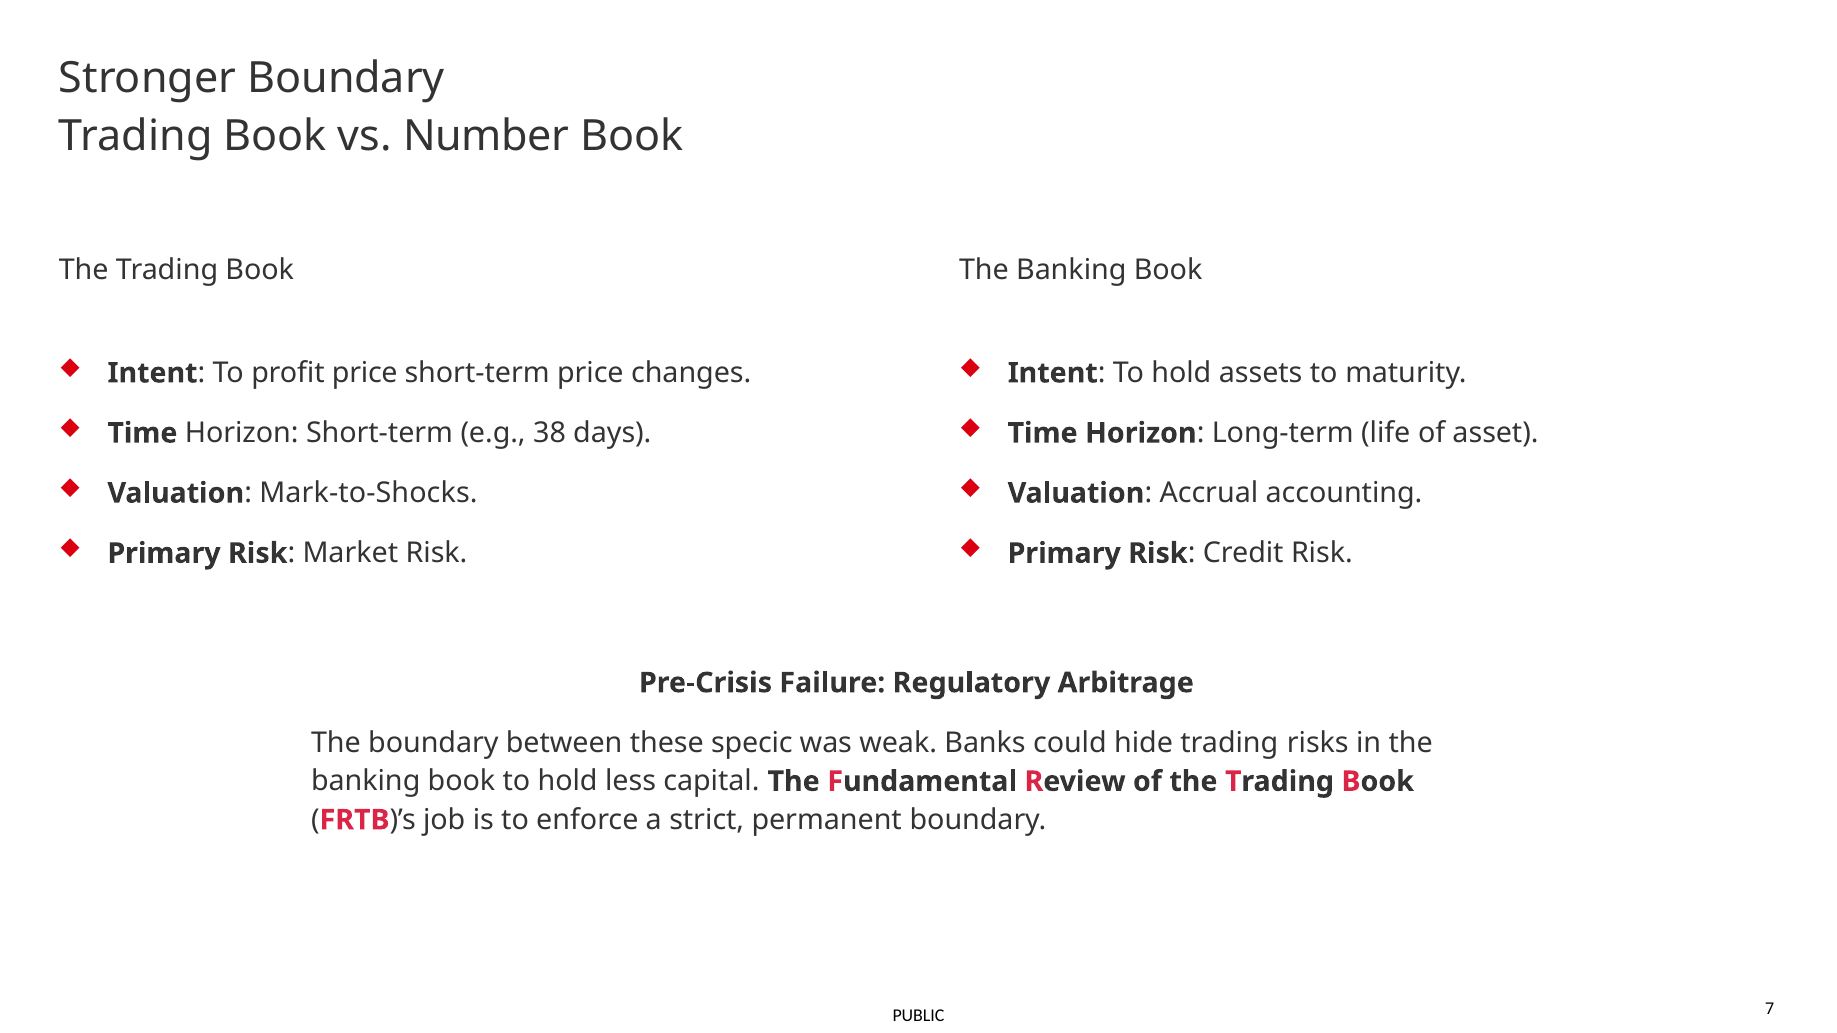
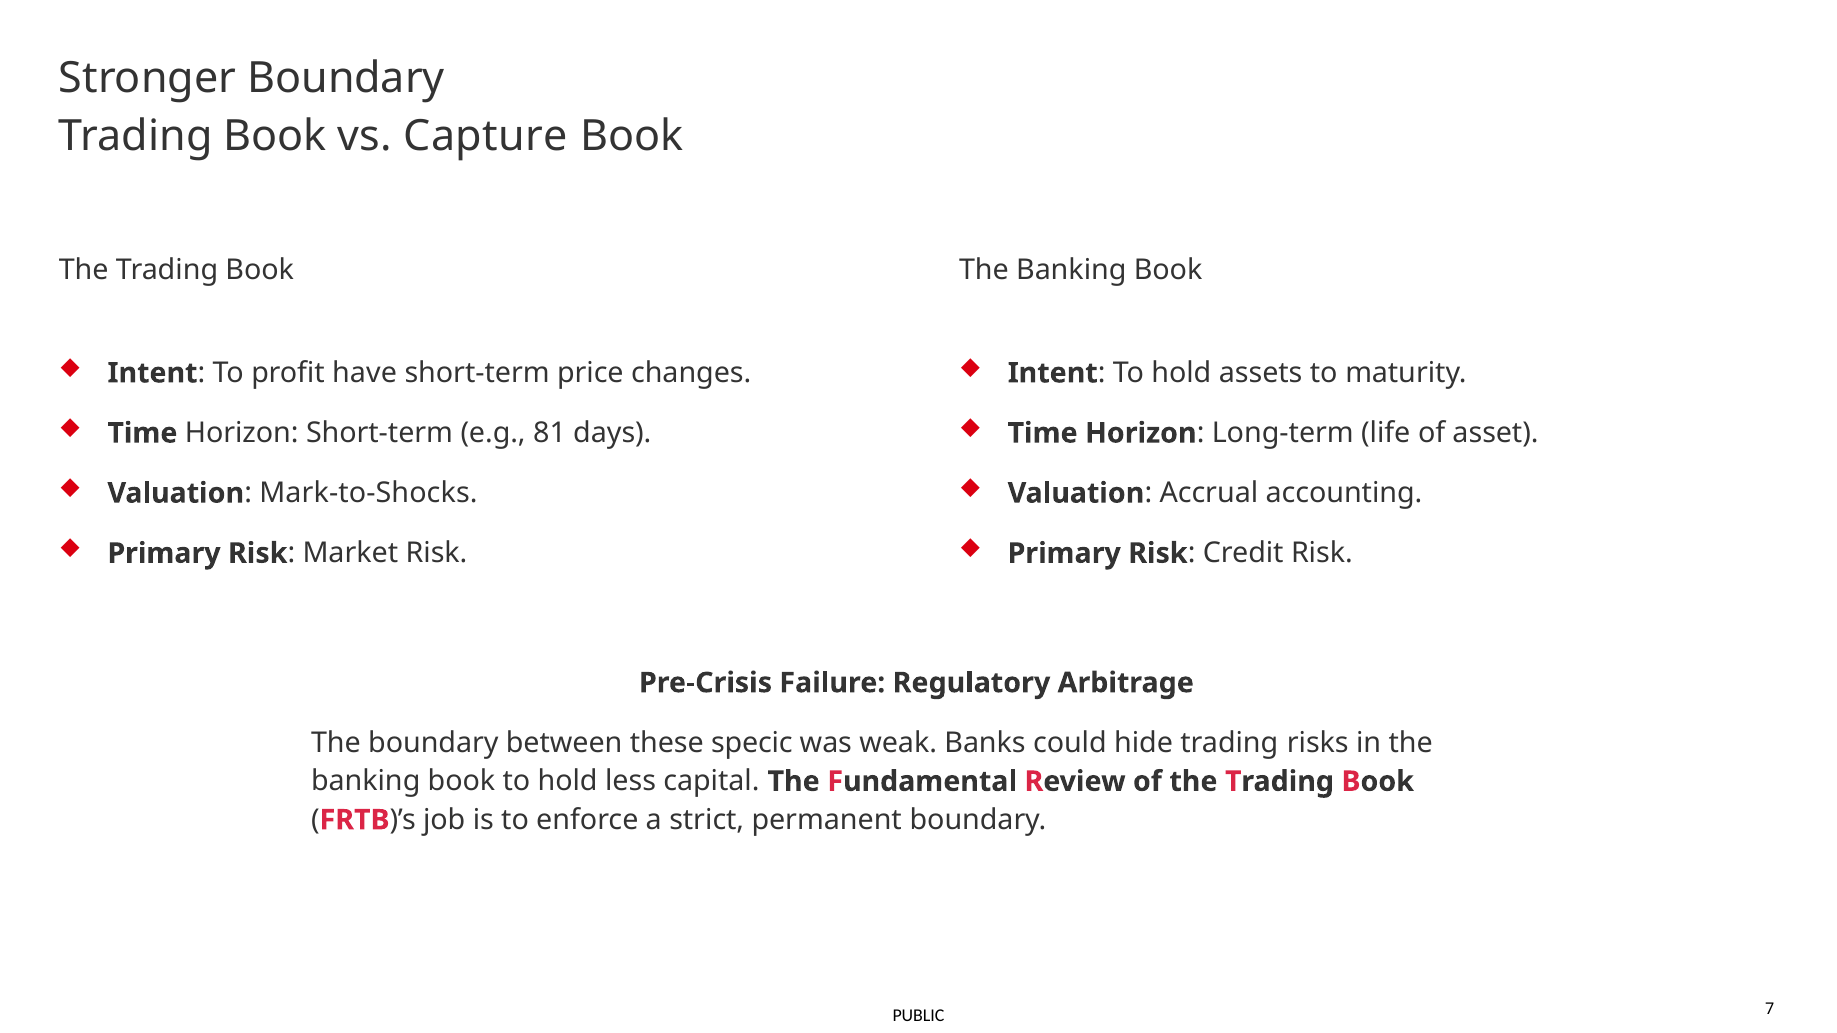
Number: Number -> Capture
profit price: price -> have
38: 38 -> 81
